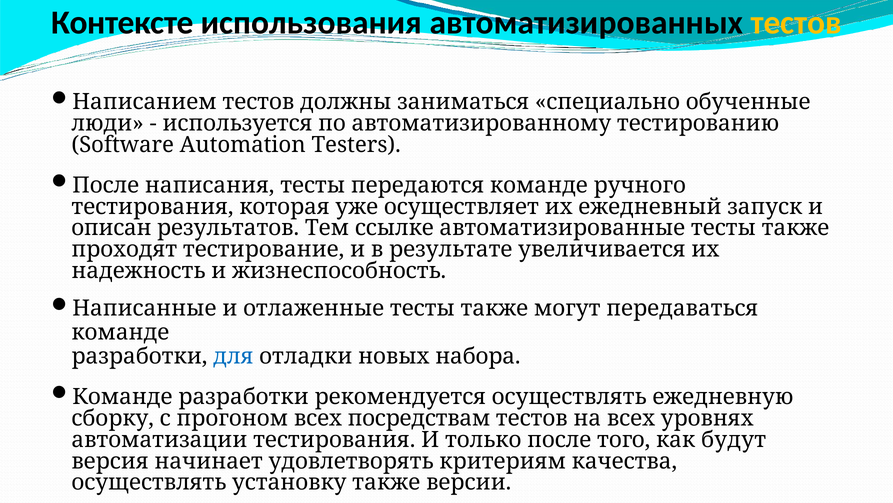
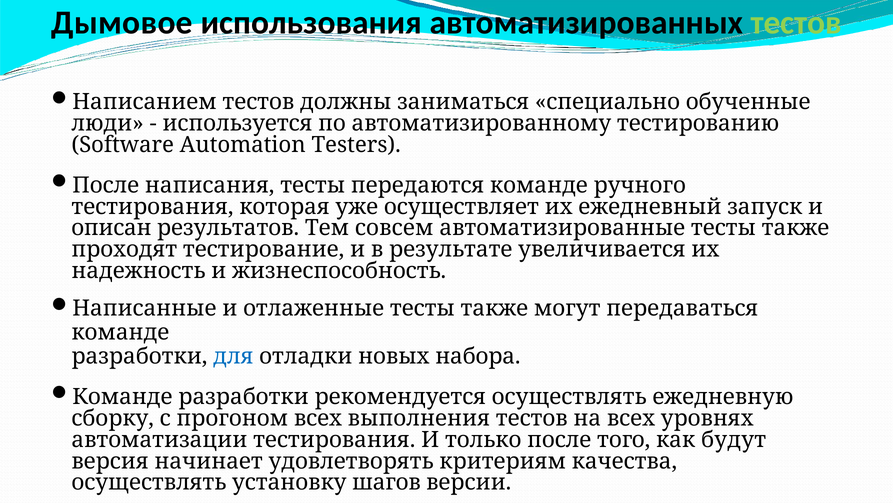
Контексте: Контексте -> Дымовое
тестов at (796, 22) colour: yellow -> light green
ссылке: ссылке -> совсем
посредствам: посредствам -> выполнения
установку также: также -> шагов
